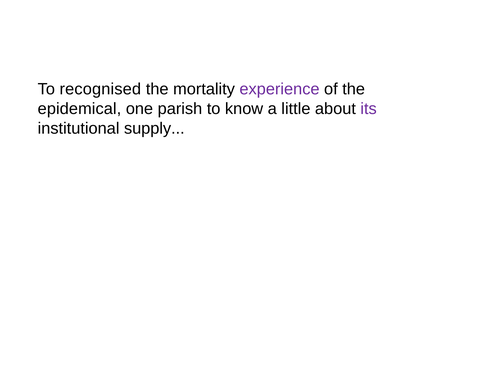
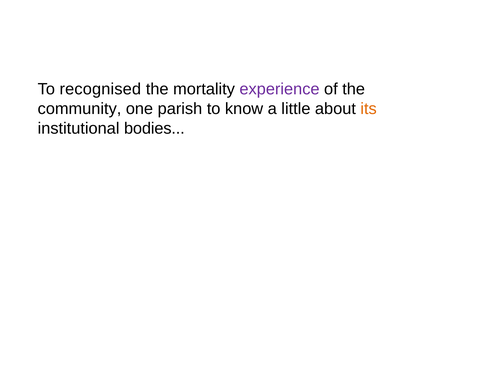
epidemical: epidemical -> community
its colour: purple -> orange
supply: supply -> bodies
